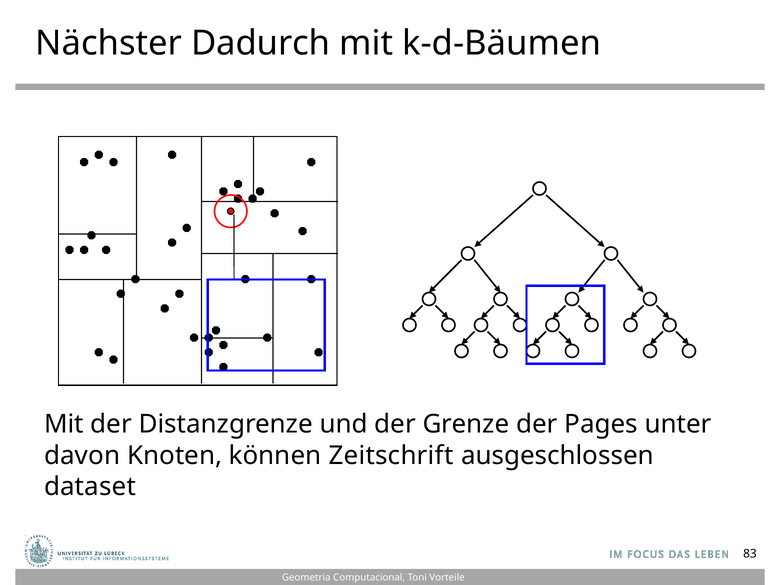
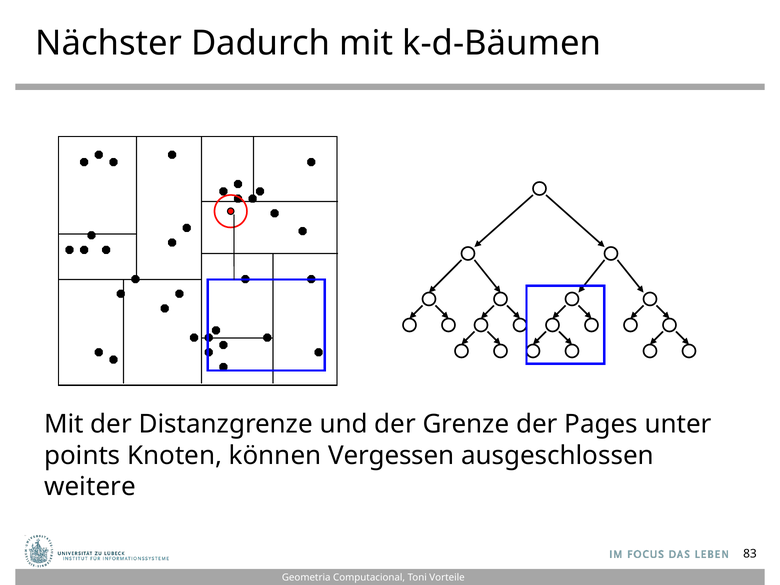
davon: davon -> points
Zeitschrift: Zeitschrift -> Vergessen
dataset: dataset -> weitere
